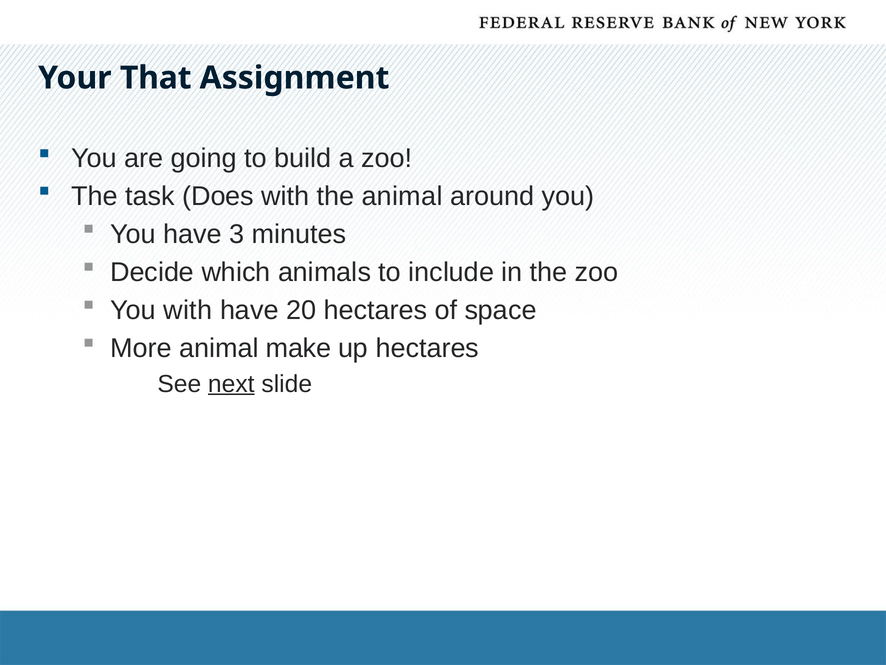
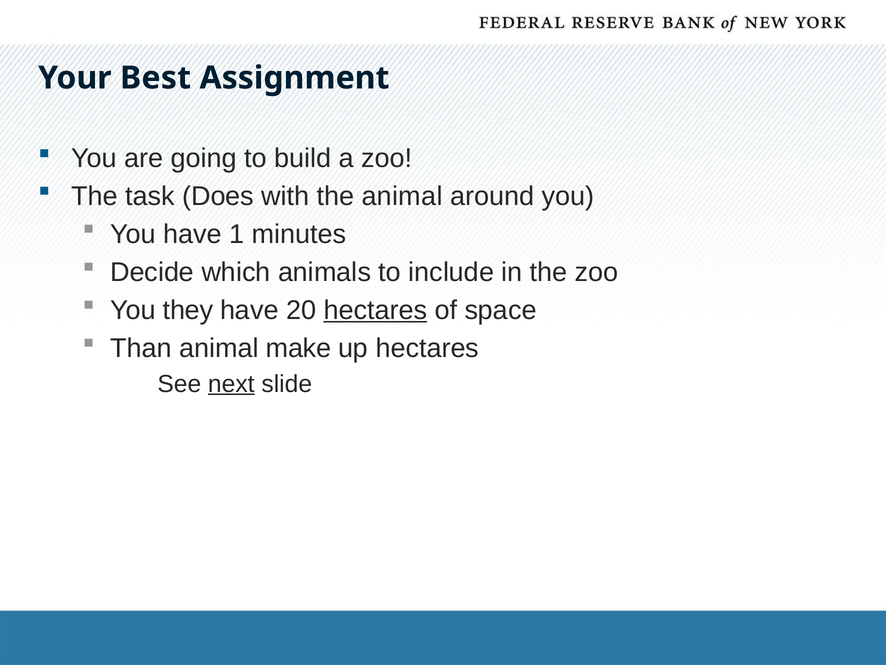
That: That -> Best
3: 3 -> 1
You with: with -> they
hectares at (375, 310) underline: none -> present
More: More -> Than
